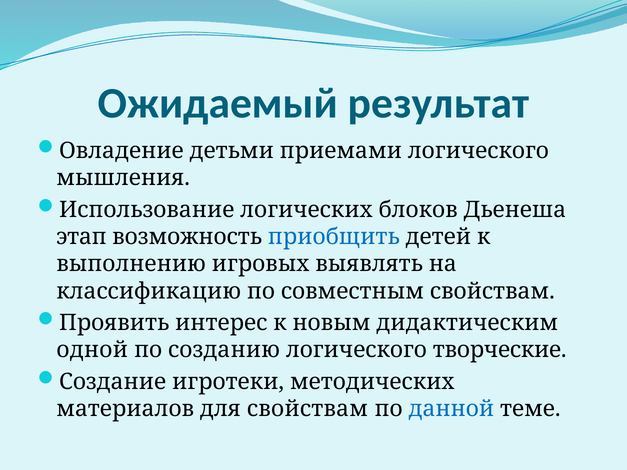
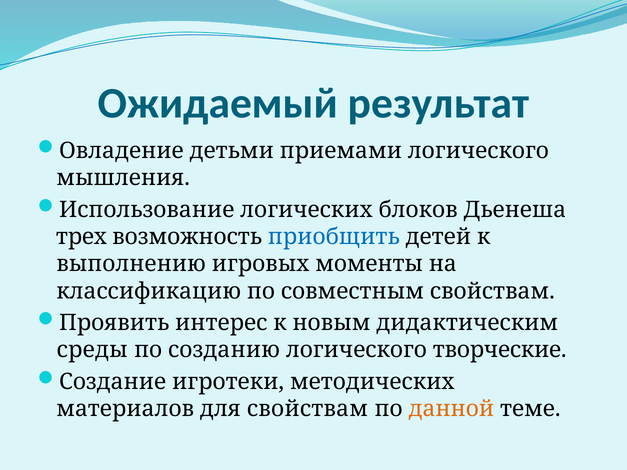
этап: этап -> трех
выявлять: выявлять -> моменты
одной: одной -> среды
данной colour: blue -> orange
